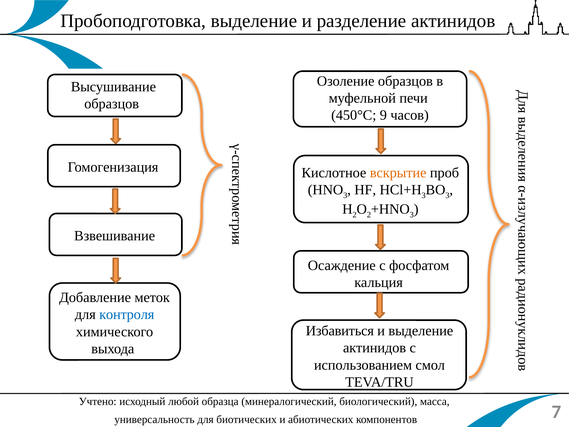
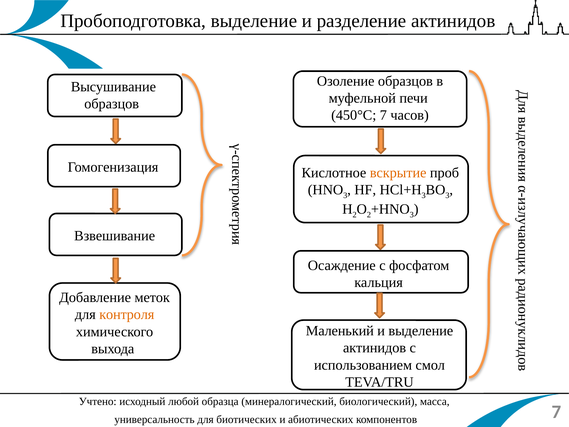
450°С 9: 9 -> 7
контроля colour: blue -> orange
Избавиться: Избавиться -> Маленький
